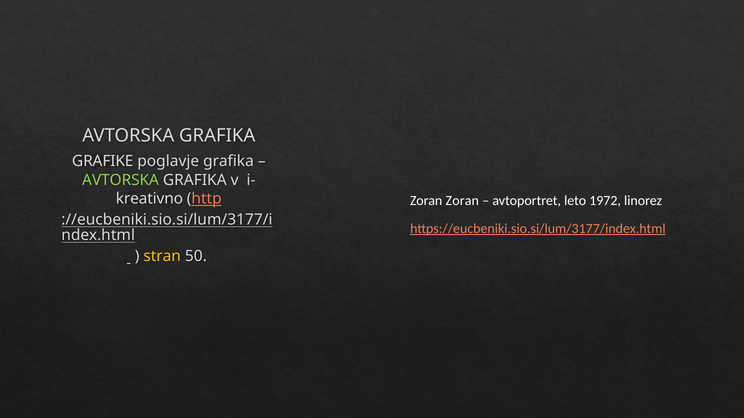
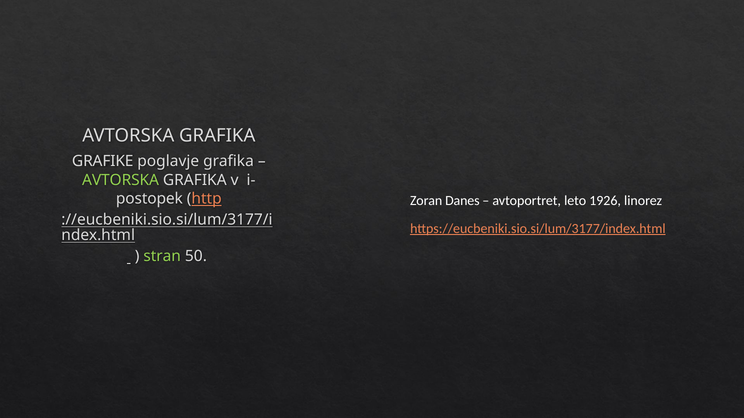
kreativno: kreativno -> postopek
Zoran Zoran: Zoran -> Danes
1972: 1972 -> 1926
stran colour: yellow -> light green
